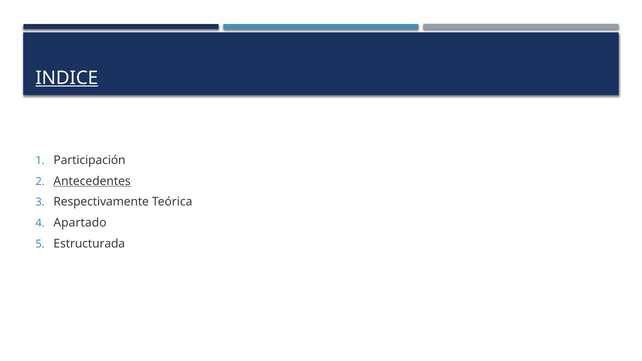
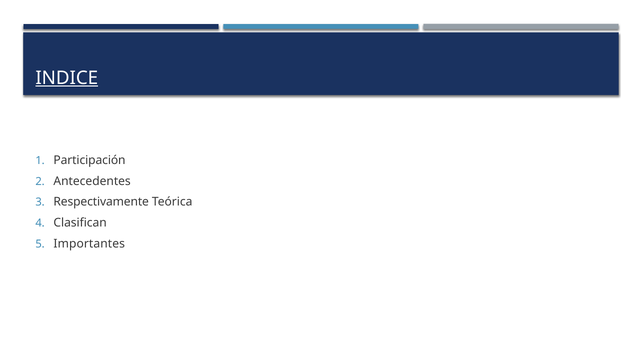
Antecedentes underline: present -> none
Apartado: Apartado -> Clasifican
Estructurada: Estructurada -> Importantes
